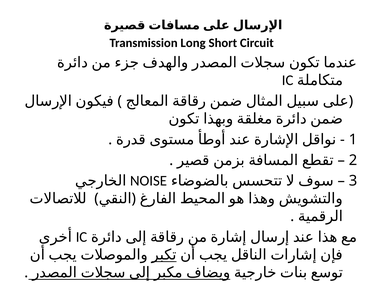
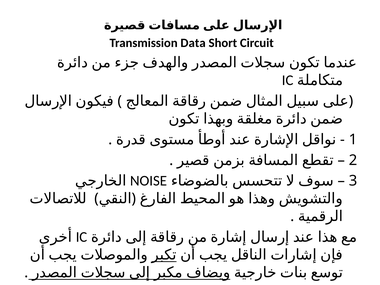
Long: Long -> Data
